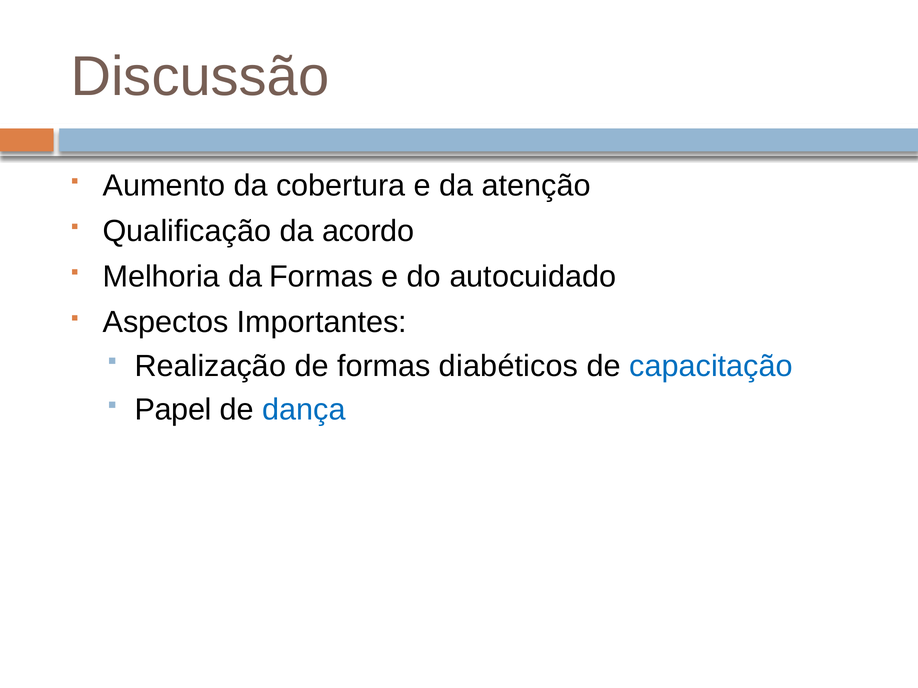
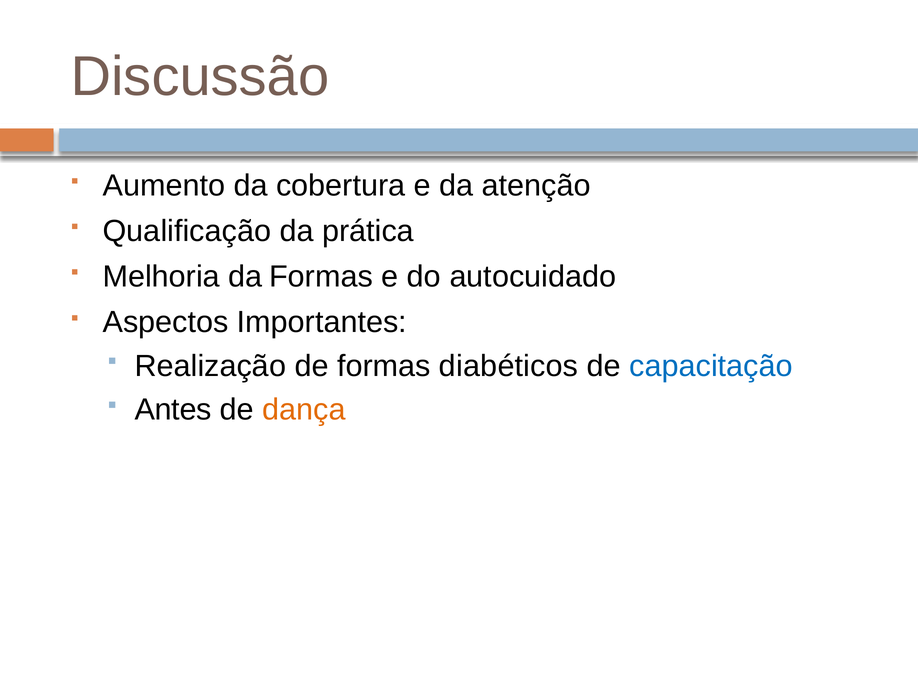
acordo: acordo -> prática
Papel: Papel -> Antes
dança colour: blue -> orange
